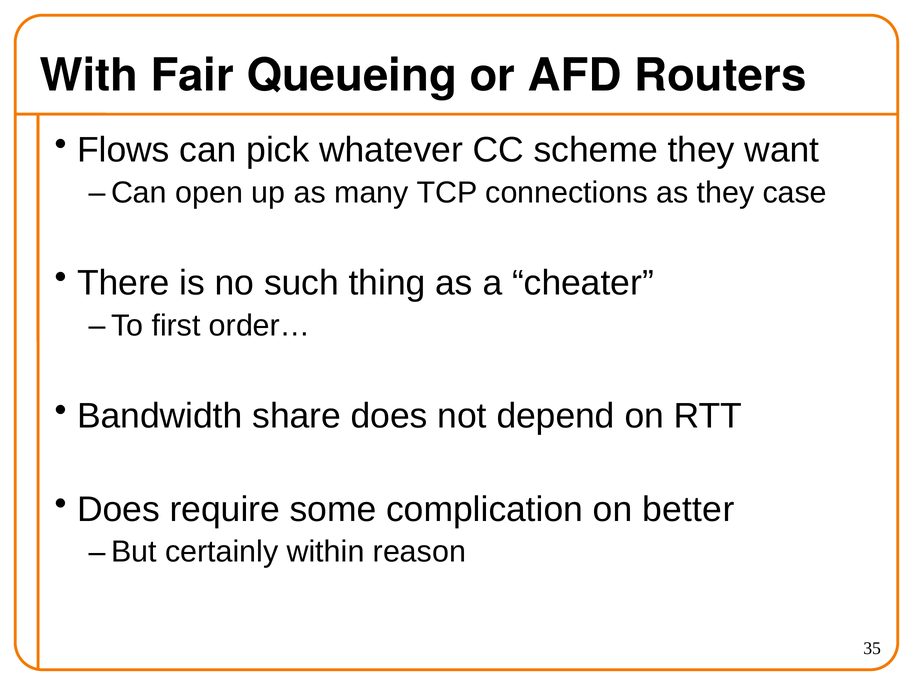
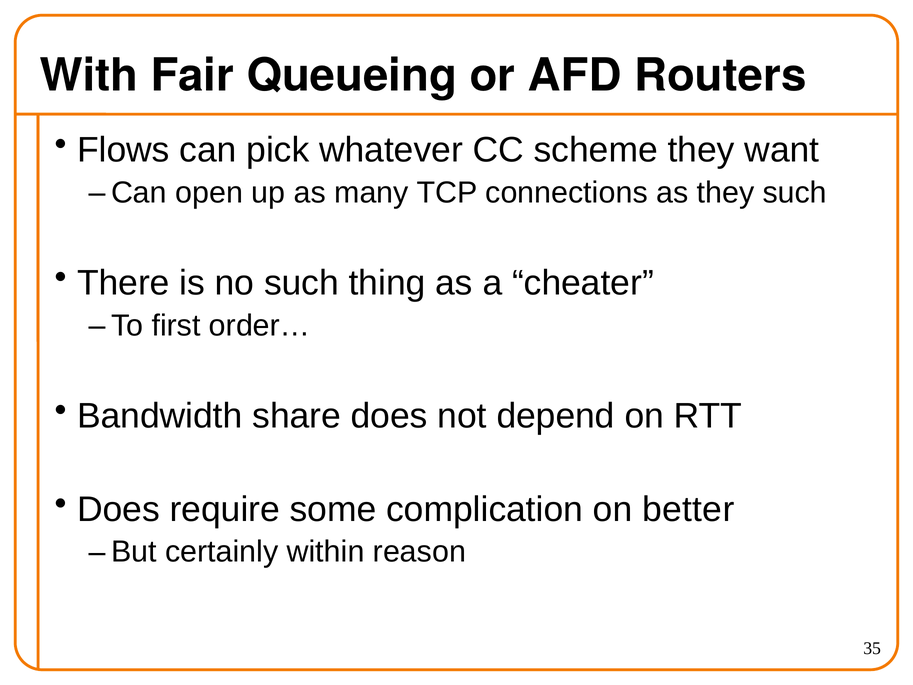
they case: case -> such
